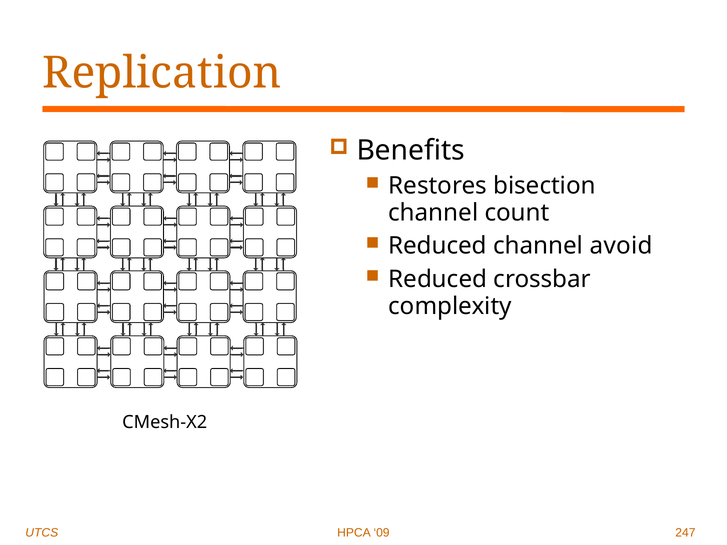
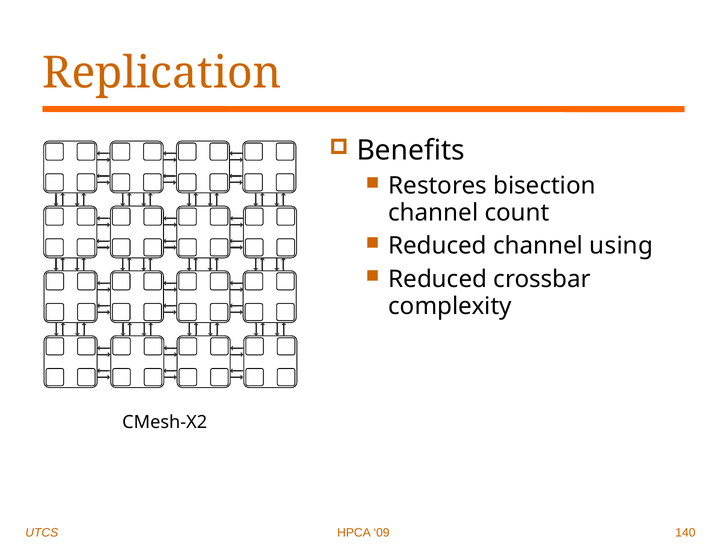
avoid: avoid -> using
247: 247 -> 140
